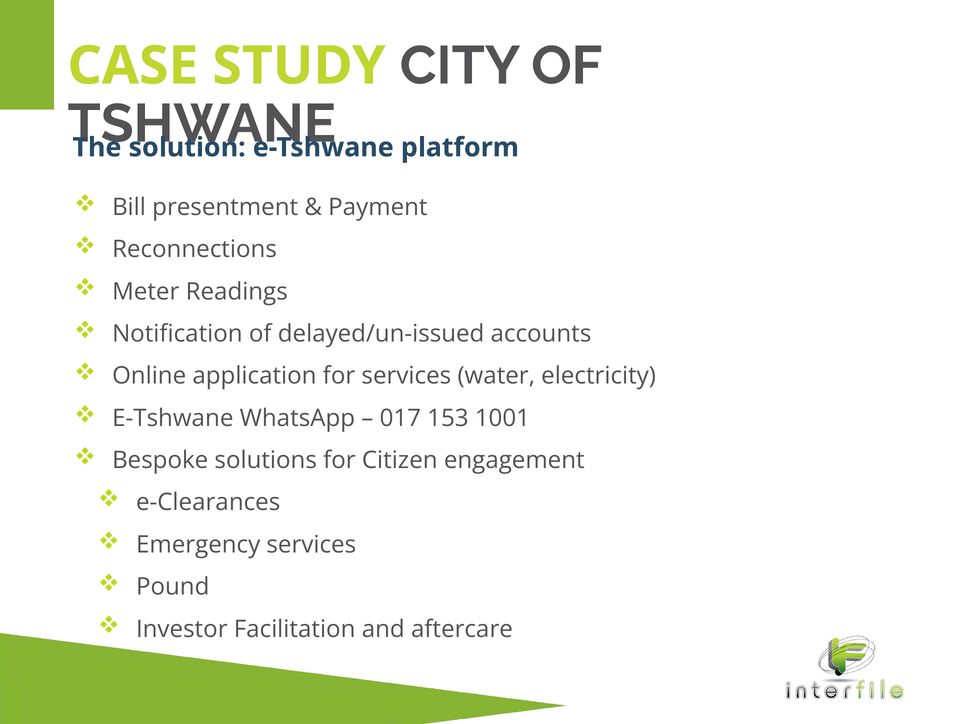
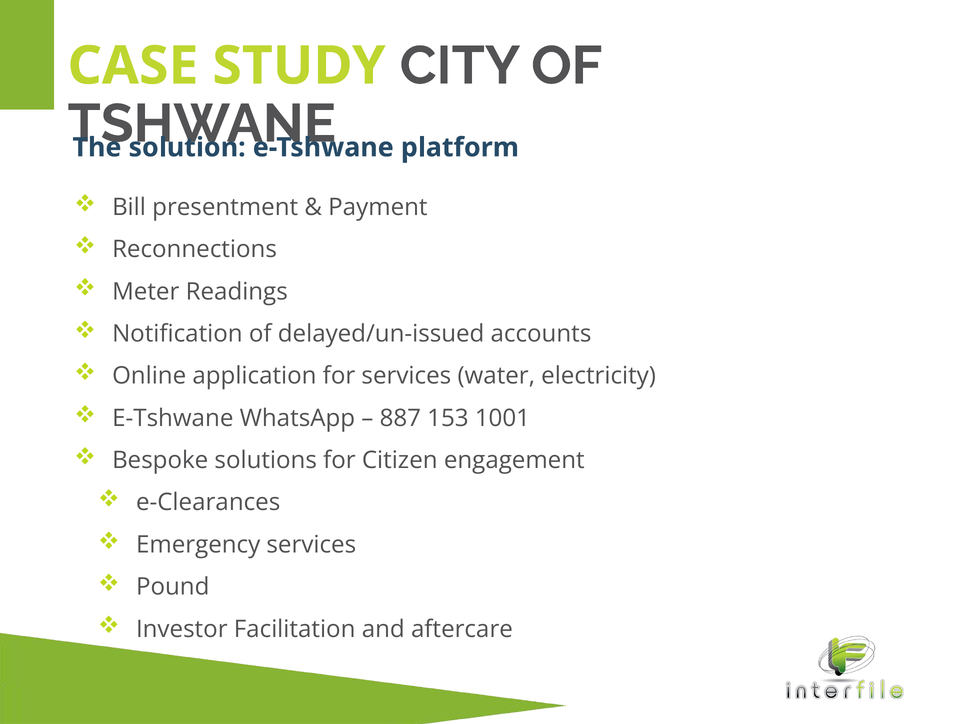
017: 017 -> 887
